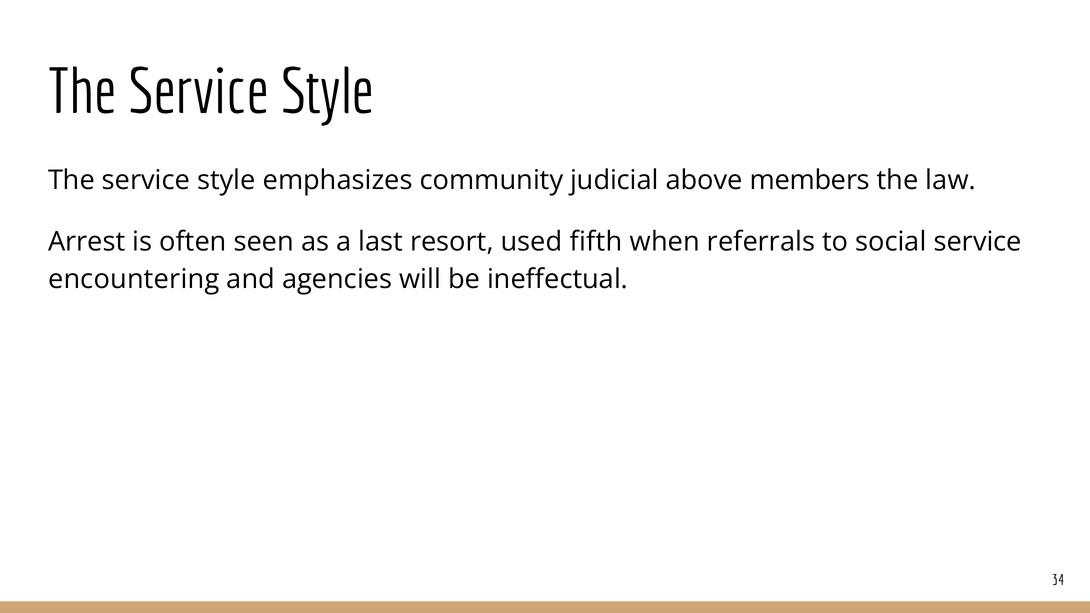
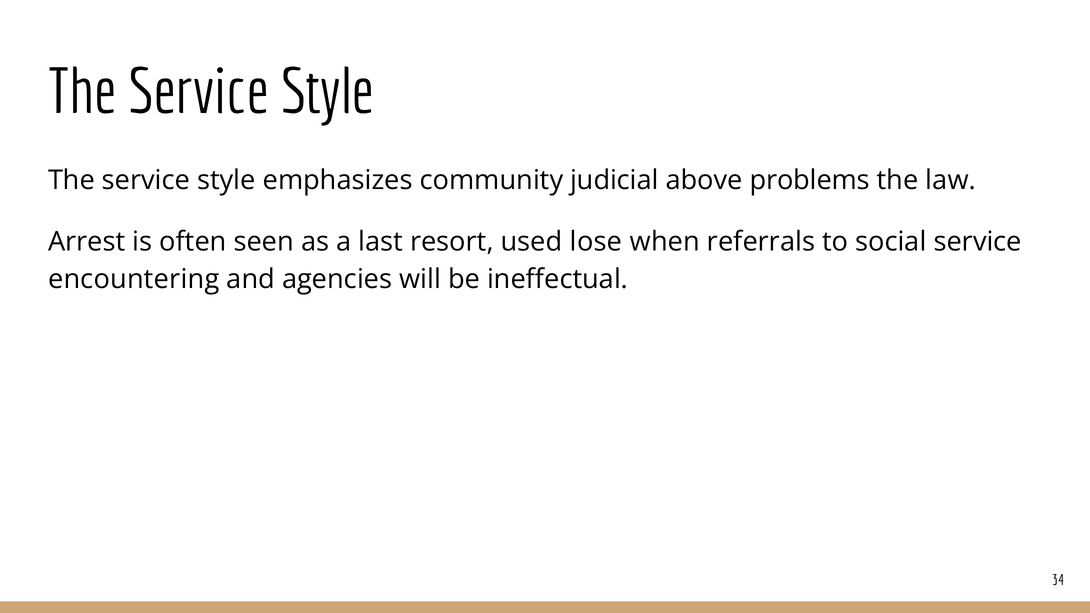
members: members -> problems
fifth: fifth -> lose
